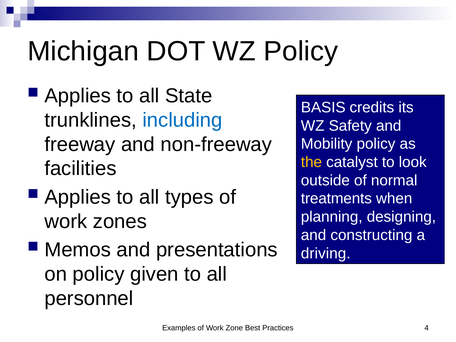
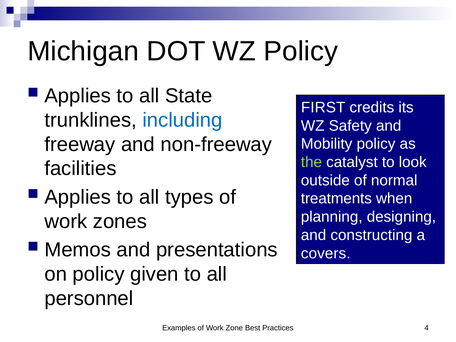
BASIS: BASIS -> FIRST
the colour: yellow -> light green
driving: driving -> covers
